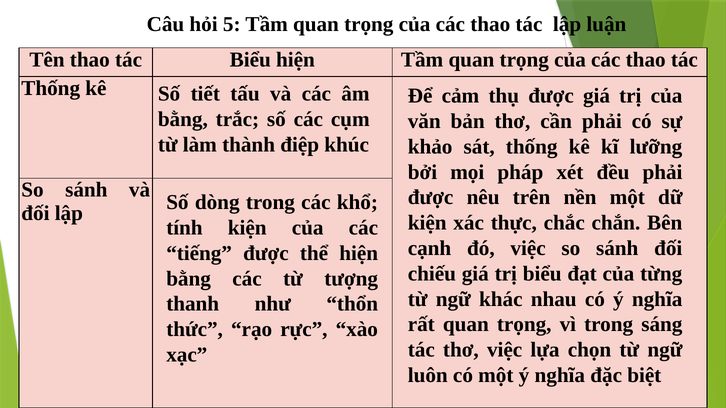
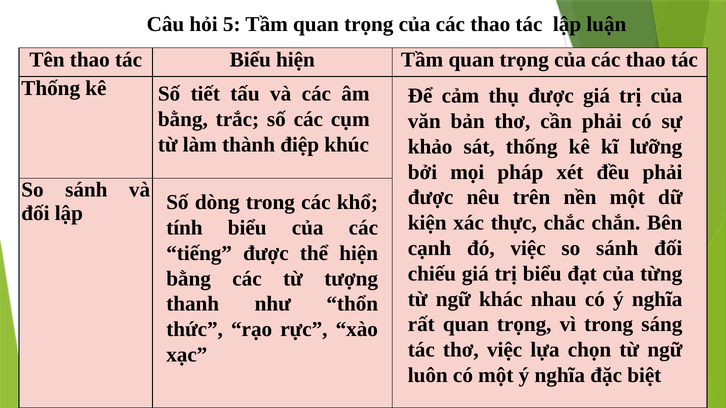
tính kiện: kiện -> biểu
